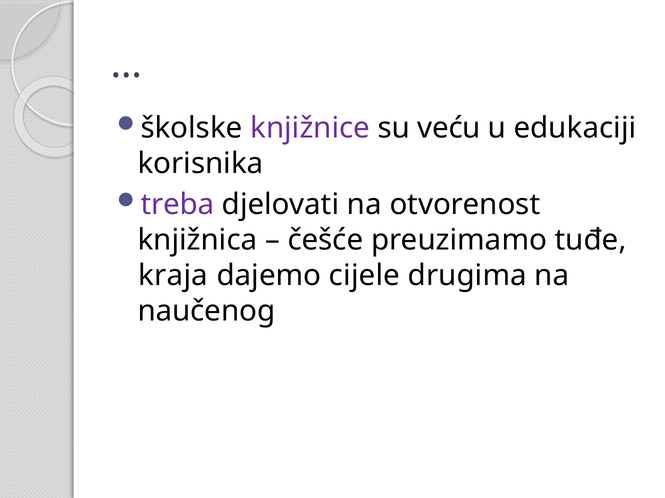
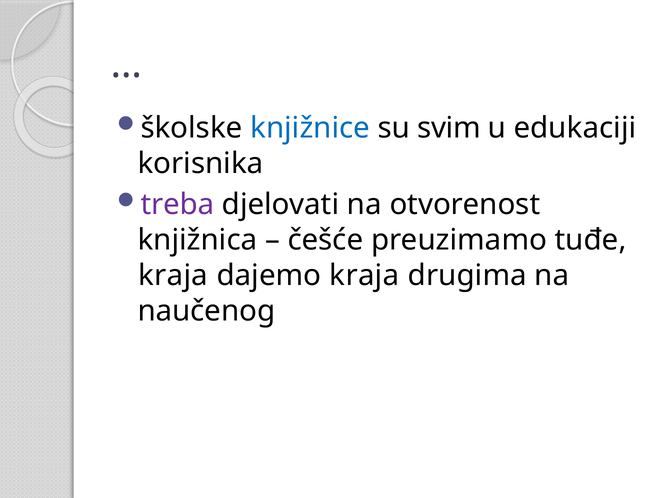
knjižnice colour: purple -> blue
veću: veću -> svim
dajemo cijele: cijele -> kraja
